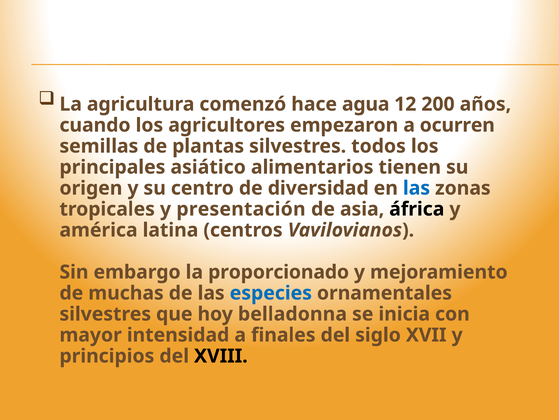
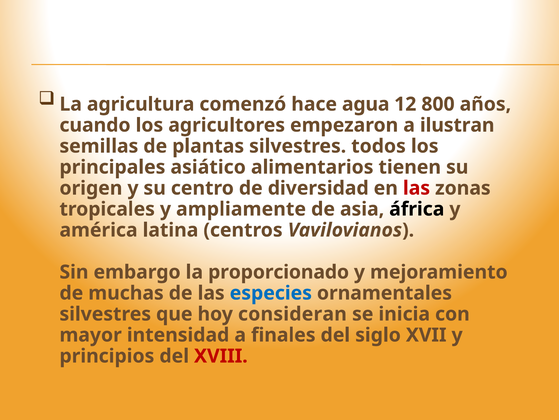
200: 200 -> 800
ocurren: ocurren -> ilustran
las at (416, 188) colour: blue -> red
presentación: presentación -> ampliamente
belladonna: belladonna -> consideran
XVIII colour: black -> red
